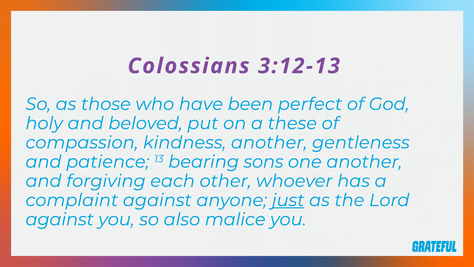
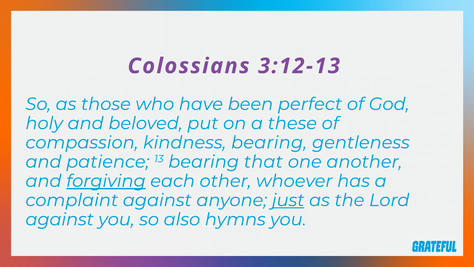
kindness another: another -> bearing
sons: sons -> that
forgiving underline: none -> present
malice: malice -> hymns
